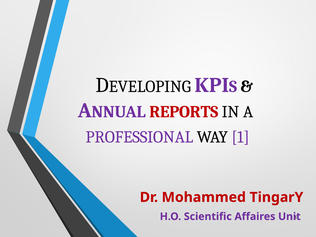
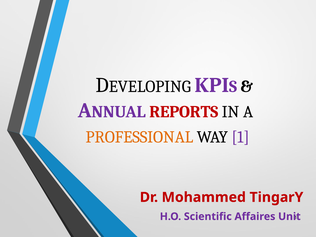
PROFESSIONAL colour: purple -> orange
